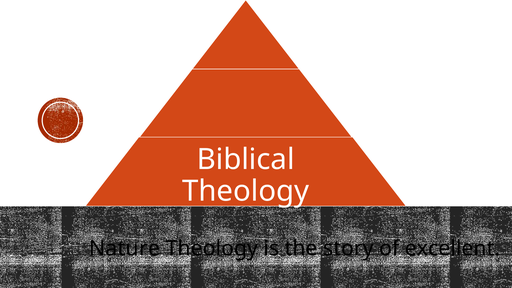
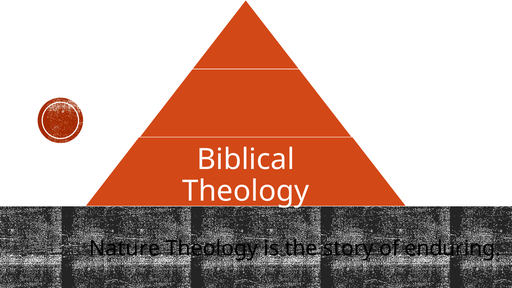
excellent: excellent -> enduring
